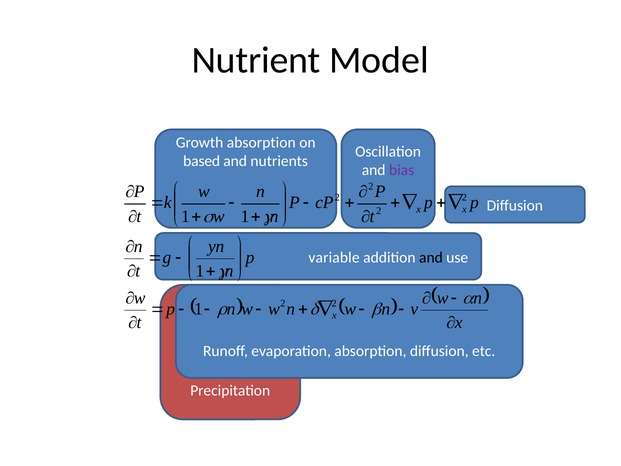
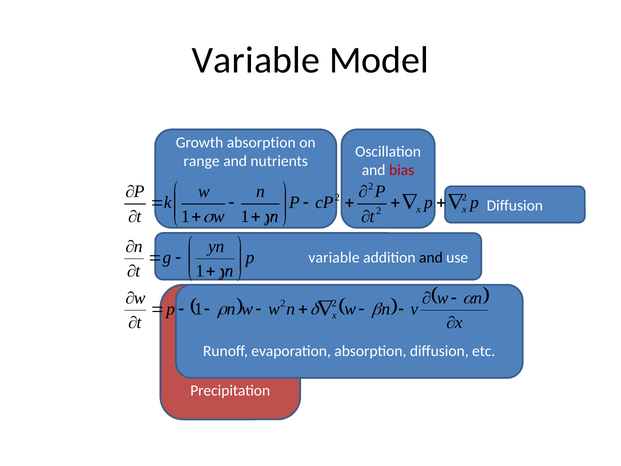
Nutrient at (256, 60): Nutrient -> Variable
based: based -> range
bias colour: purple -> red
